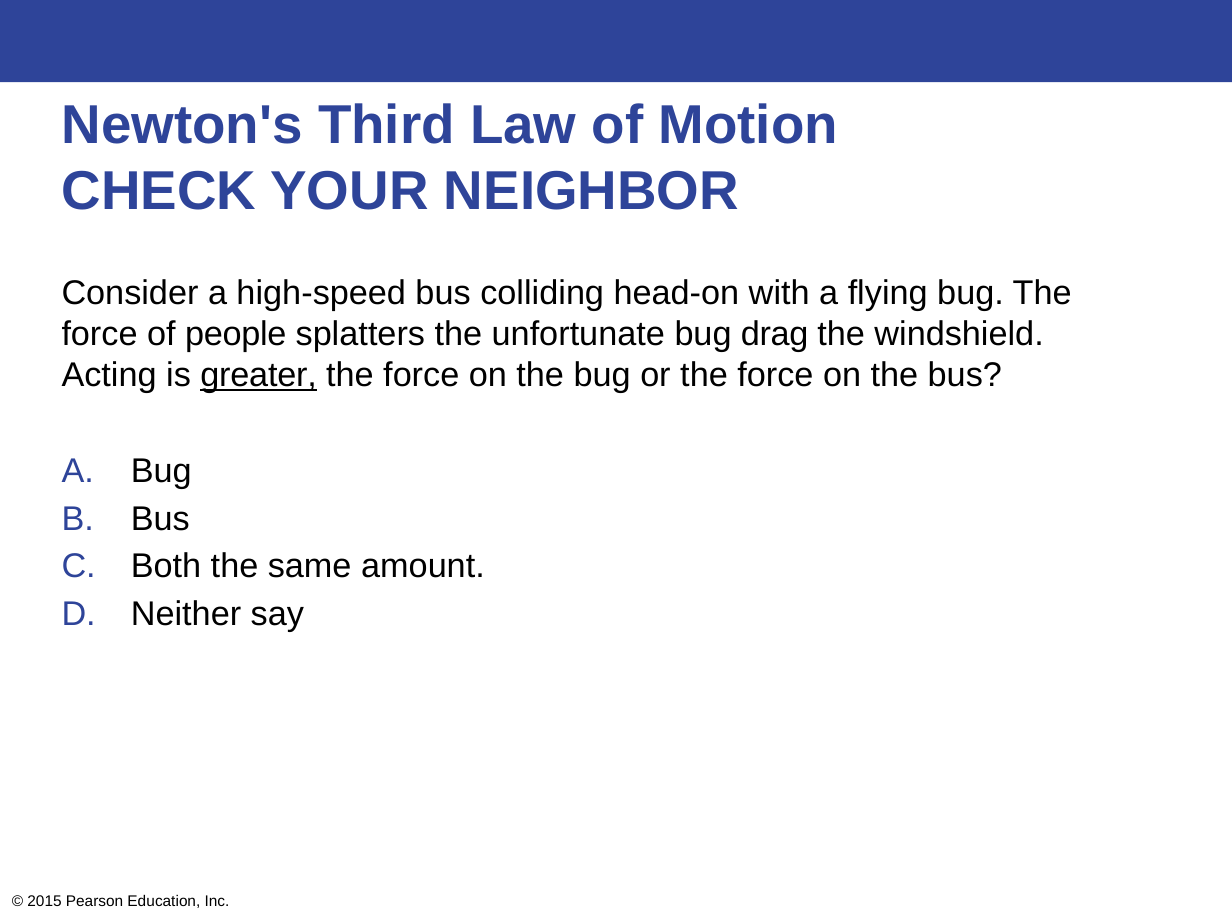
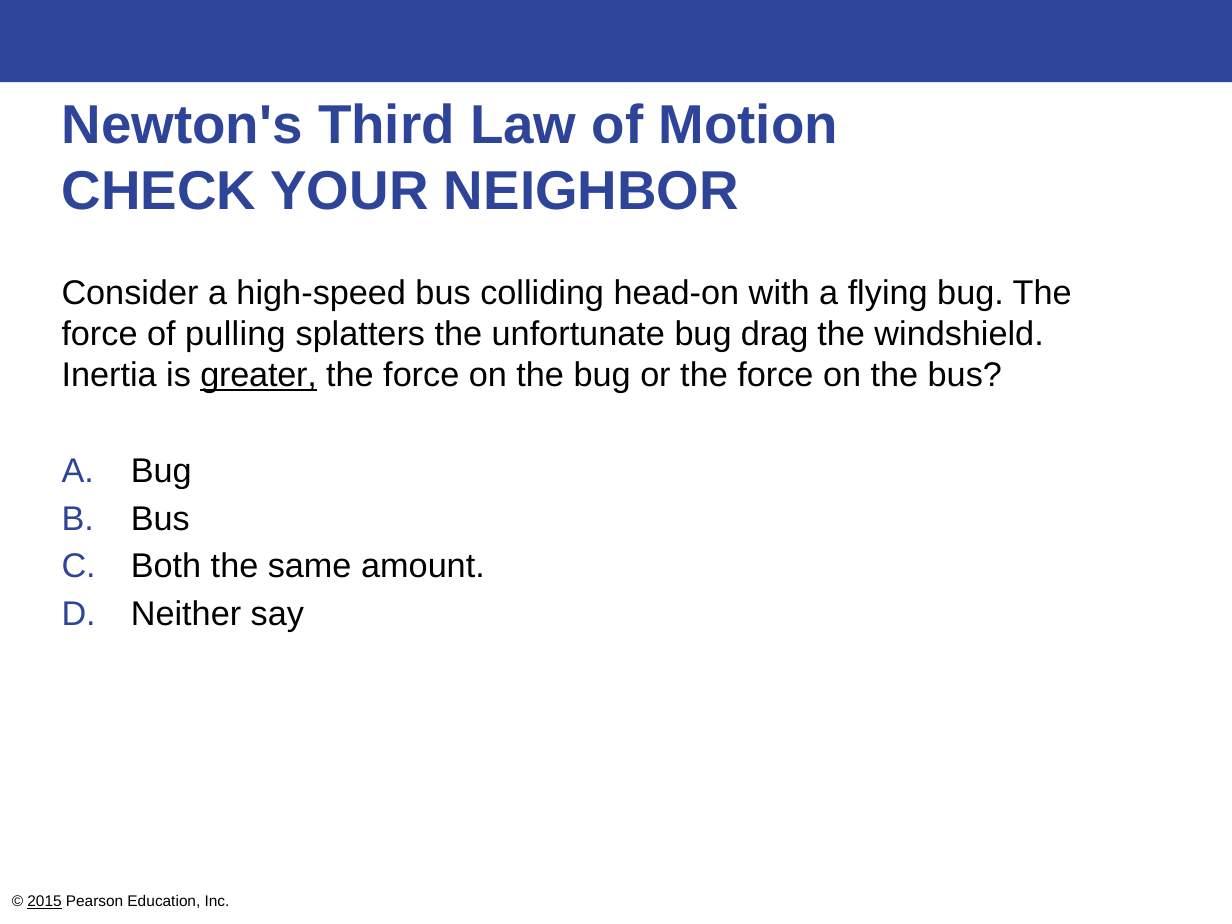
people: people -> pulling
Acting: Acting -> Inertia
2015 underline: none -> present
